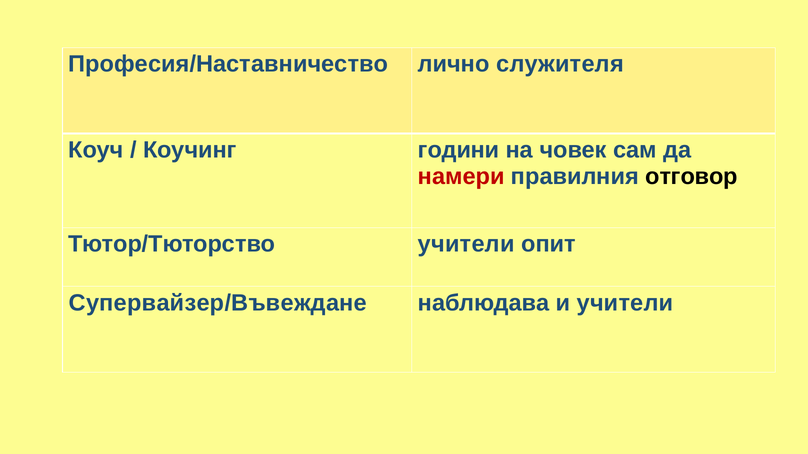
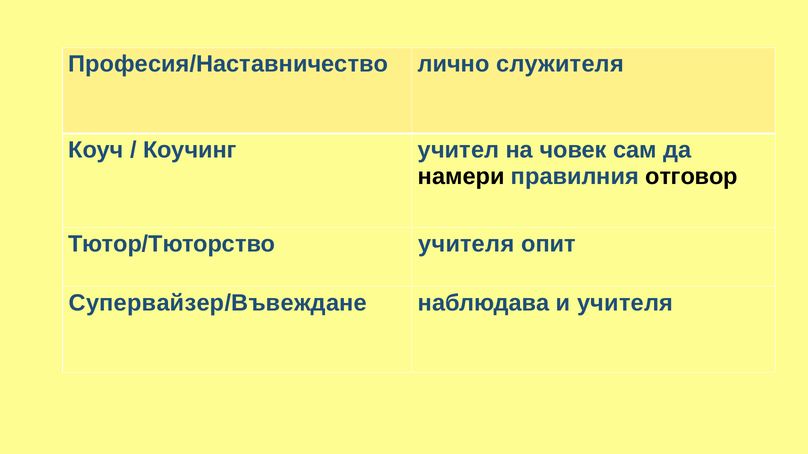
години: години -> учител
намери colour: red -> black
Тютор/Тюторство учители: учители -> учителя
и учители: учители -> учителя
